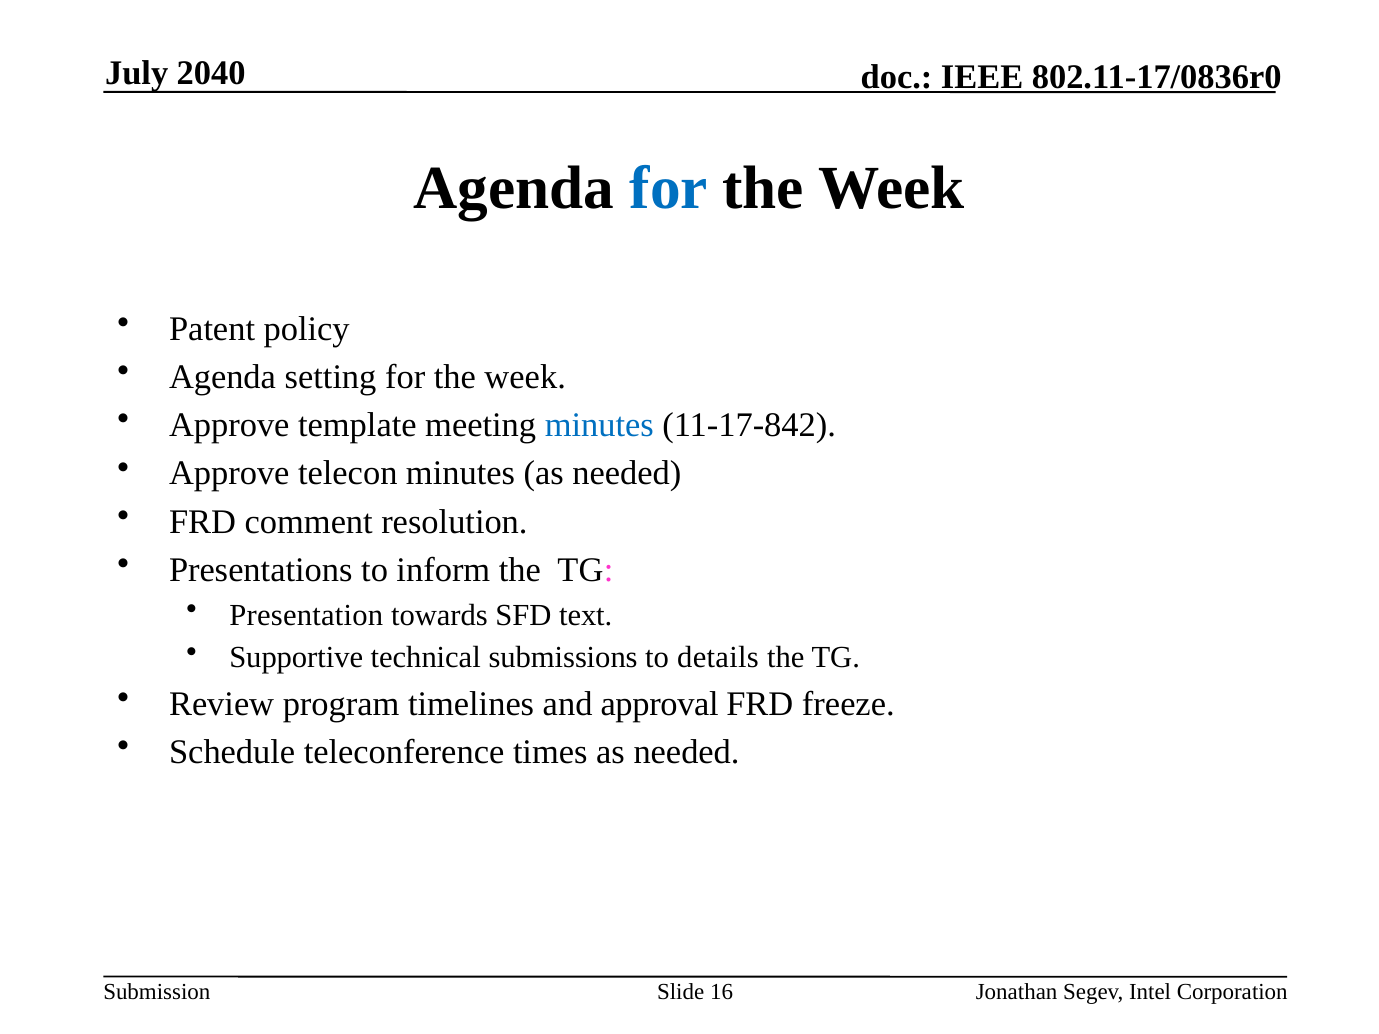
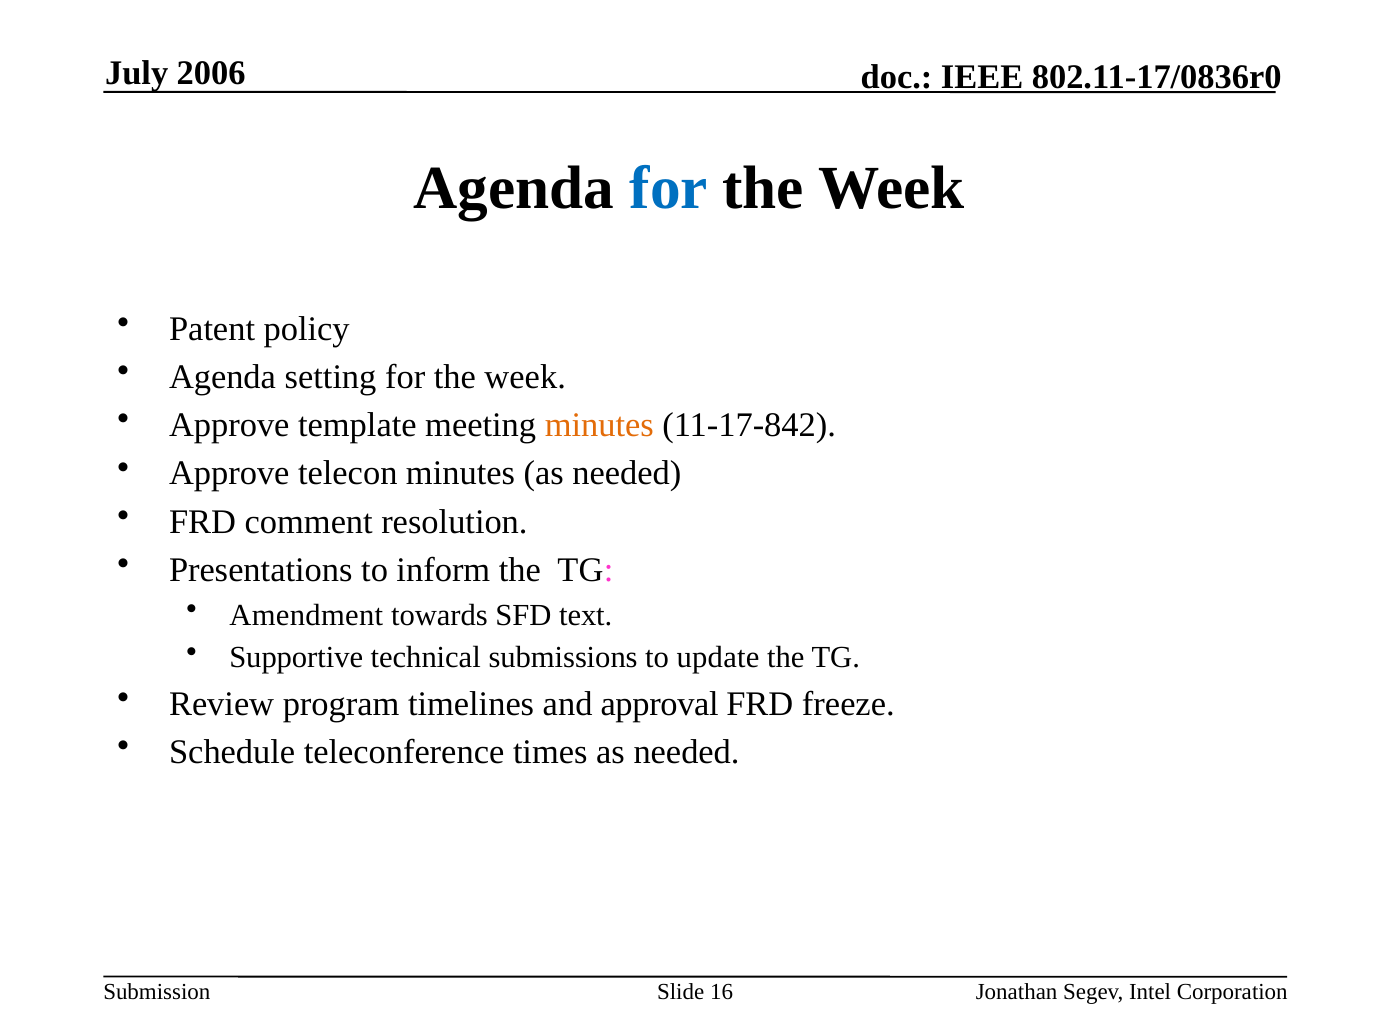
2040: 2040 -> 2006
minutes at (599, 425) colour: blue -> orange
Presentation: Presentation -> Amendment
details: details -> update
